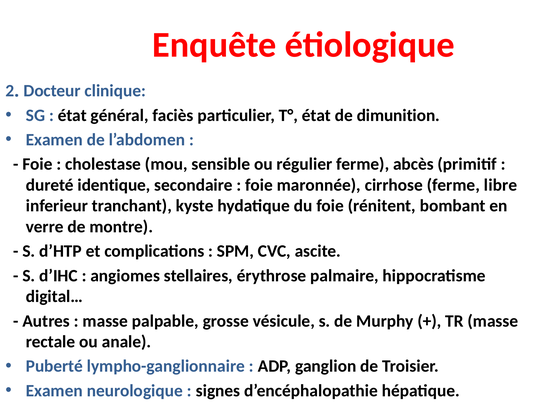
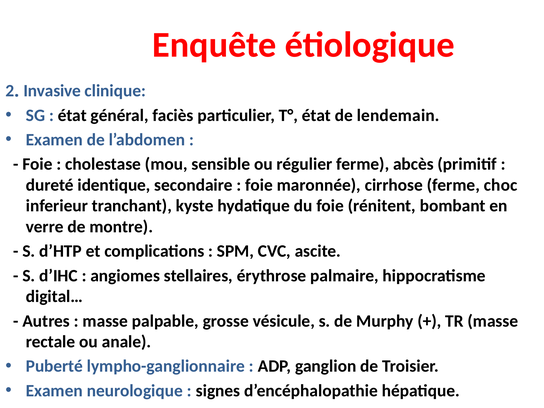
Docteur: Docteur -> Invasive
dimunition: dimunition -> lendemain
libre: libre -> choc
